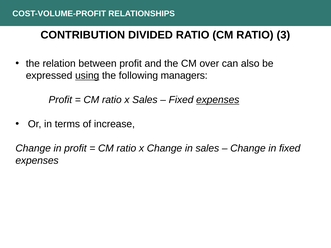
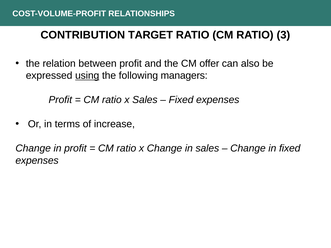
DIVIDED: DIVIDED -> TARGET
over: over -> offer
expenses at (218, 100) underline: present -> none
